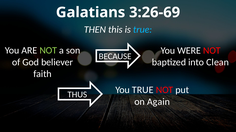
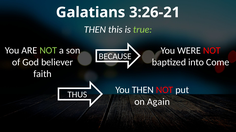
3:26-69: 3:26-69 -> 3:26-21
true at (143, 30) colour: light blue -> light green
Clean: Clean -> Come
You TRUE: TRUE -> THEN
